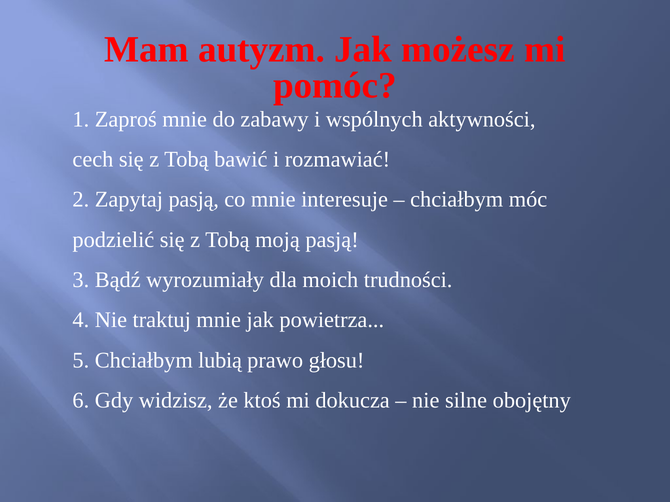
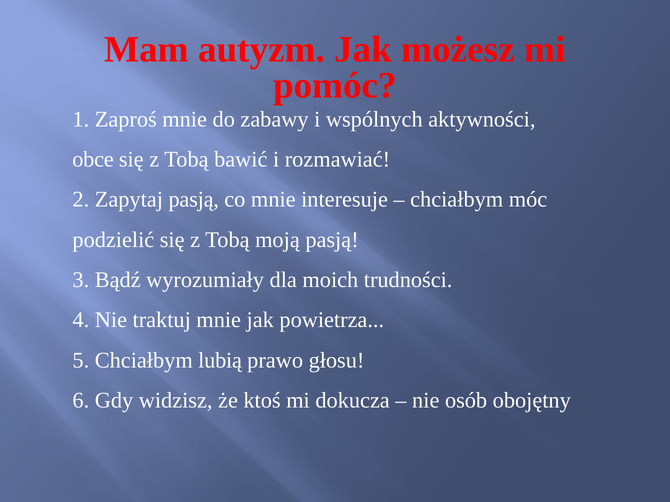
cech: cech -> obce
silne: silne -> osób
